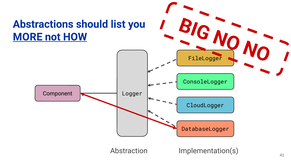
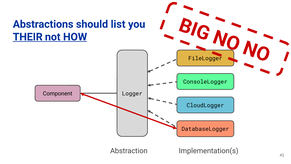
MORE: MORE -> THEIR
